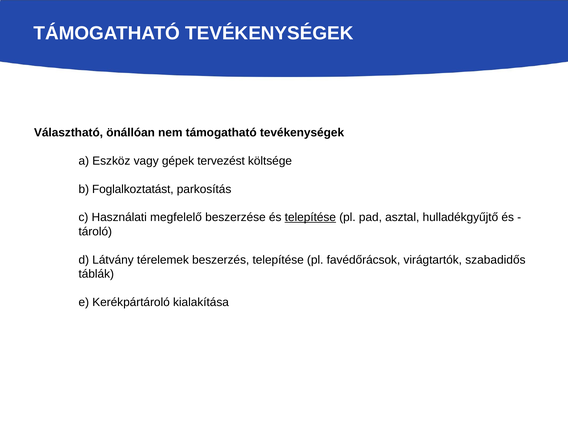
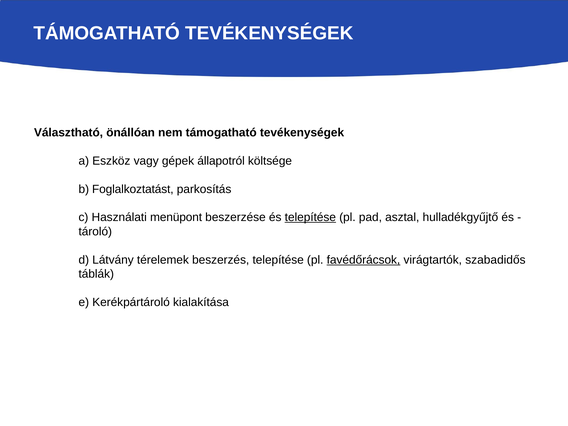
tervezést: tervezést -> állapotról
megfelelő: megfelelő -> menüpont
favédőrácsok underline: none -> present
